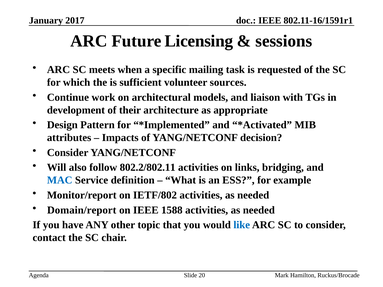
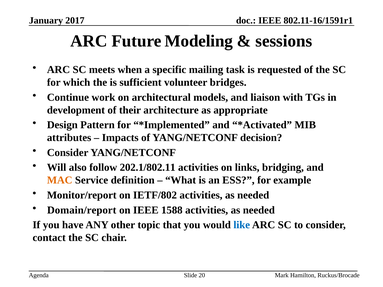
Licensing: Licensing -> Modeling
sources: sources -> bridges
802.2/802.11: 802.2/802.11 -> 202.1/802.11
MAC colour: blue -> orange
